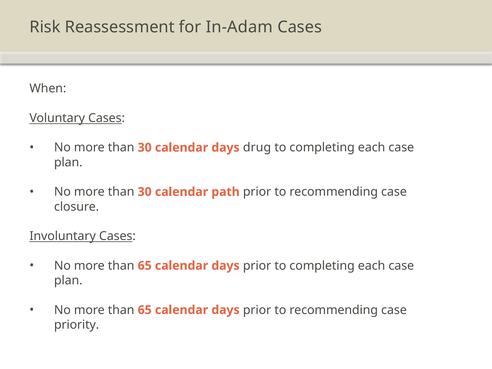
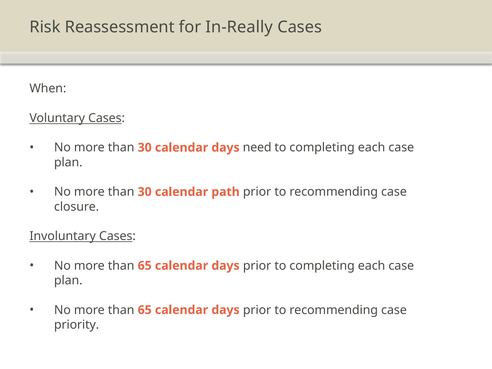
In-Adam: In-Adam -> In-Really
drug: drug -> need
